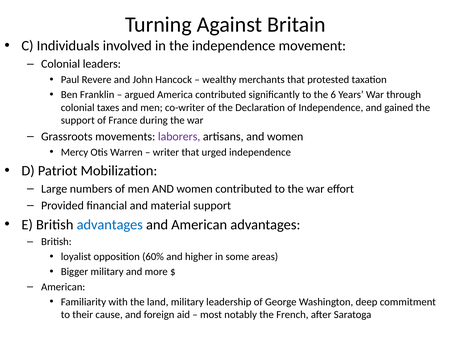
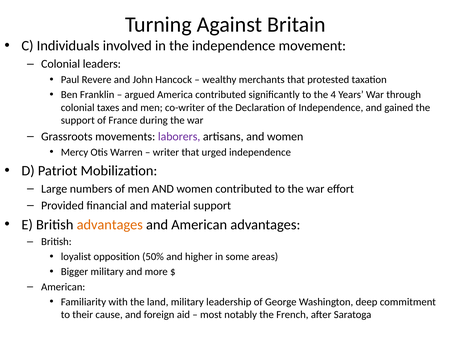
6: 6 -> 4
advantages at (110, 224) colour: blue -> orange
60%: 60% -> 50%
